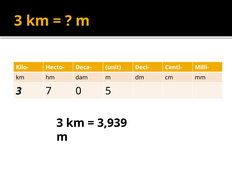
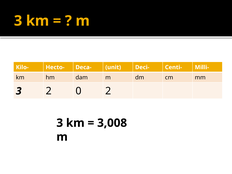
3 7: 7 -> 2
0 5: 5 -> 2
3,939: 3,939 -> 3,008
